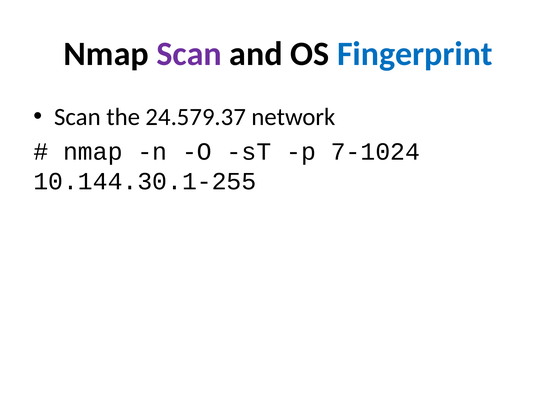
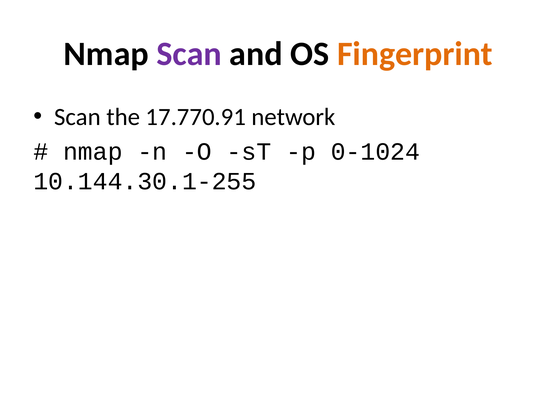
Fingerprint colour: blue -> orange
24.579.37: 24.579.37 -> 17.770.91
7-1024: 7-1024 -> 0-1024
